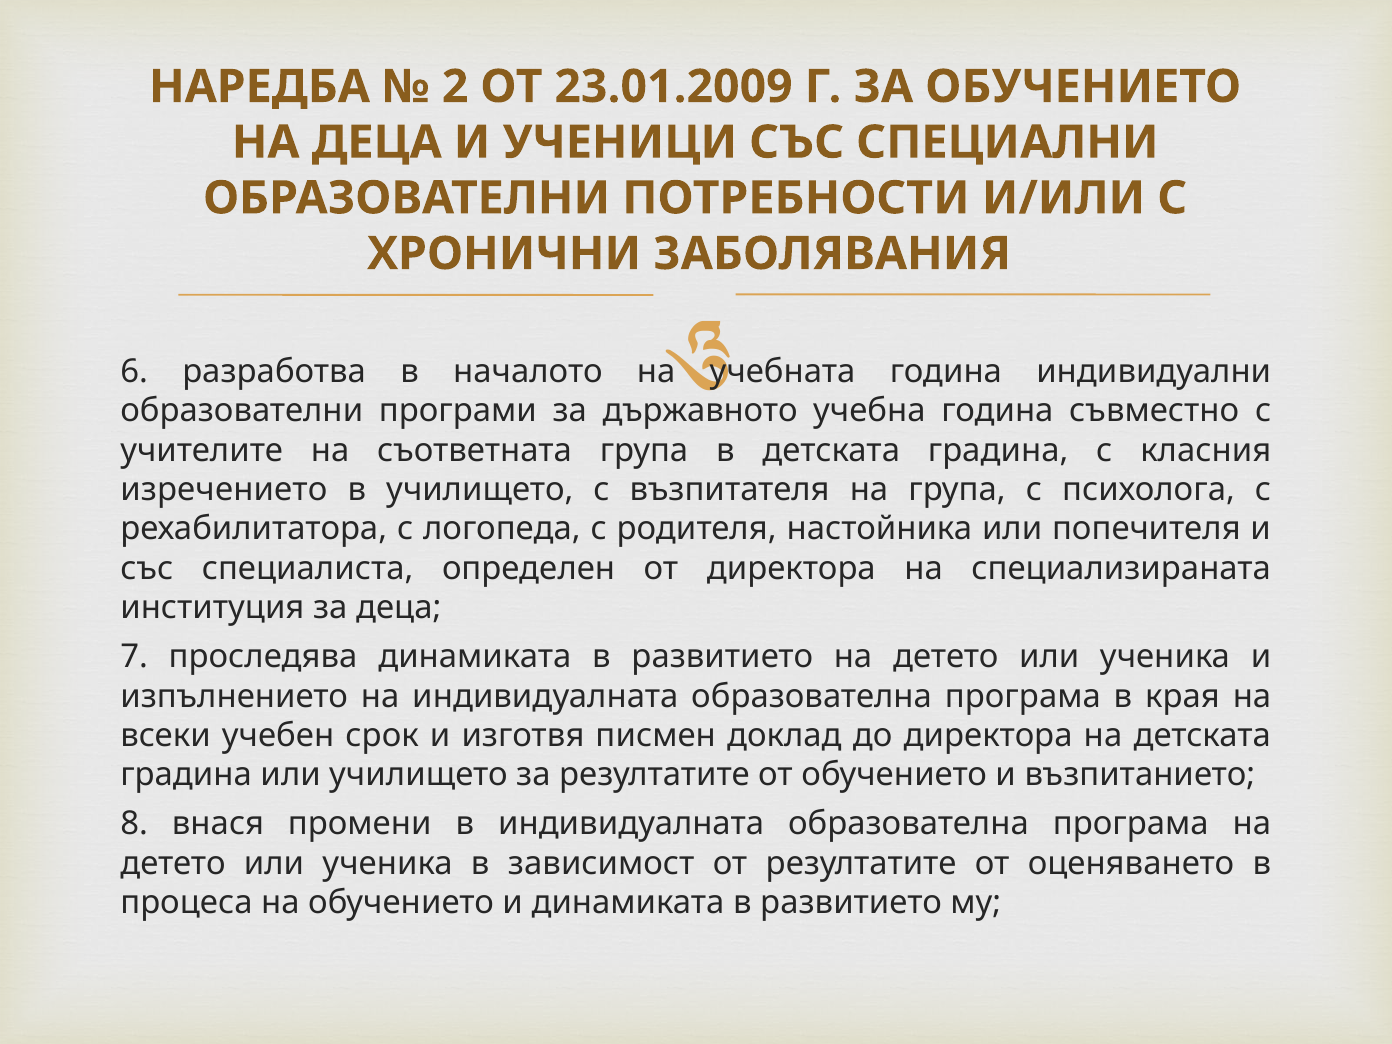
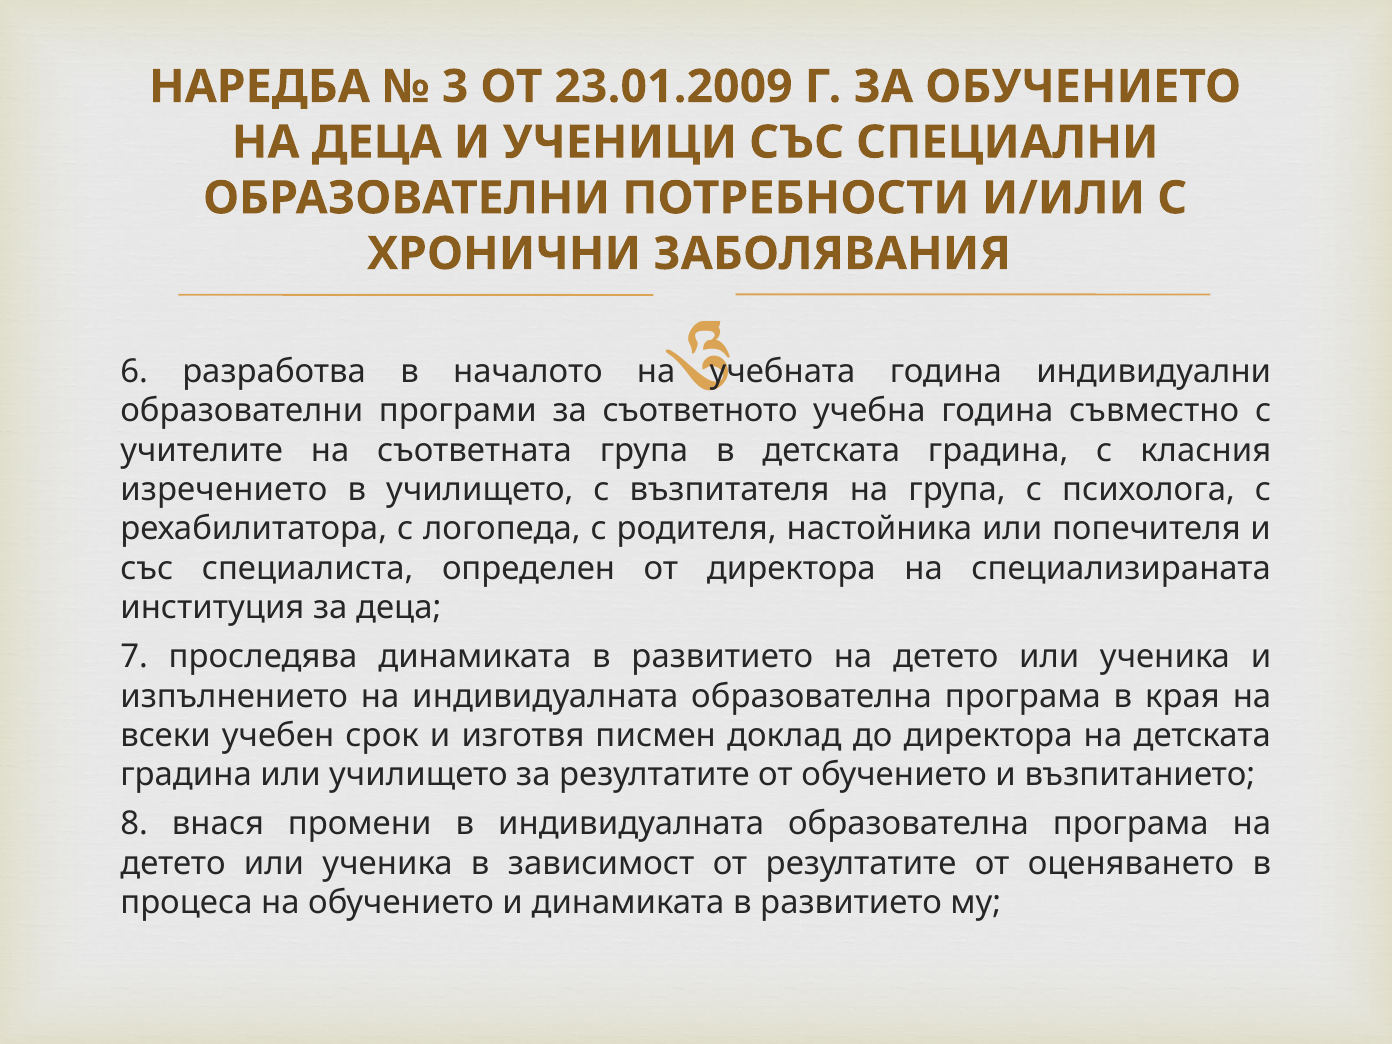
2: 2 -> 3
държавното: държавното -> съответното
